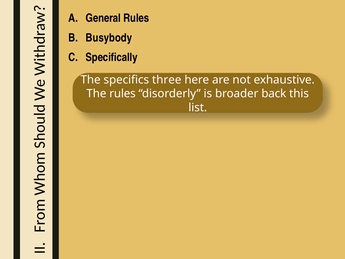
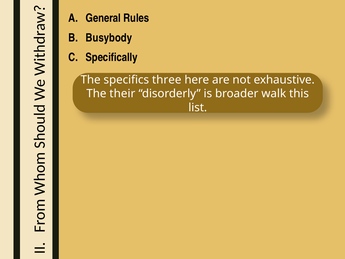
The rules: rules -> their
back: back -> walk
